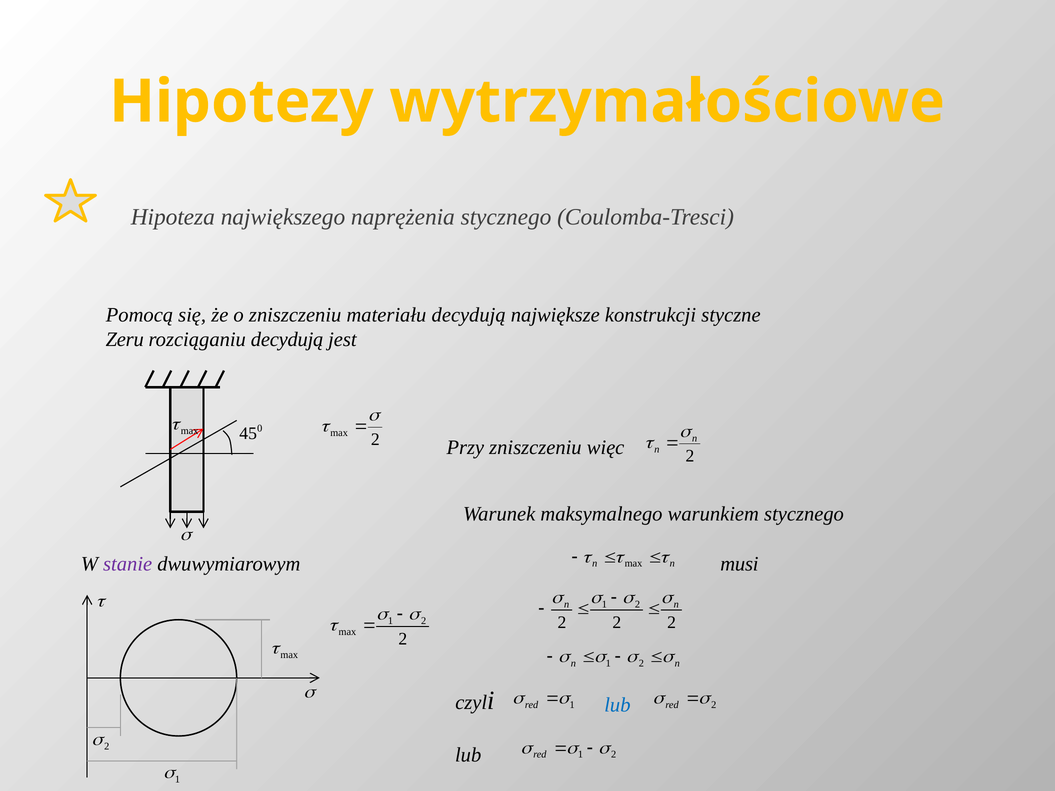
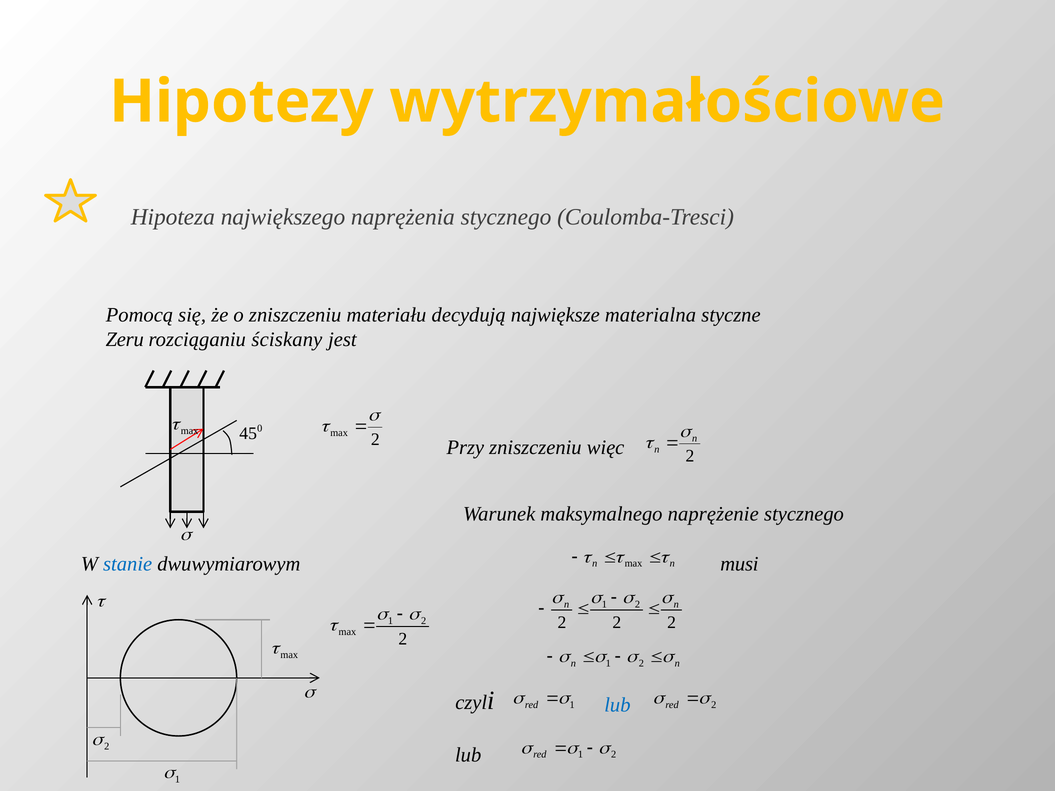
konstrukcji: konstrukcji -> materialna
rozciąganiu decydują: decydują -> ściskany
warunkiem: warunkiem -> naprężenie
stanie colour: purple -> blue
